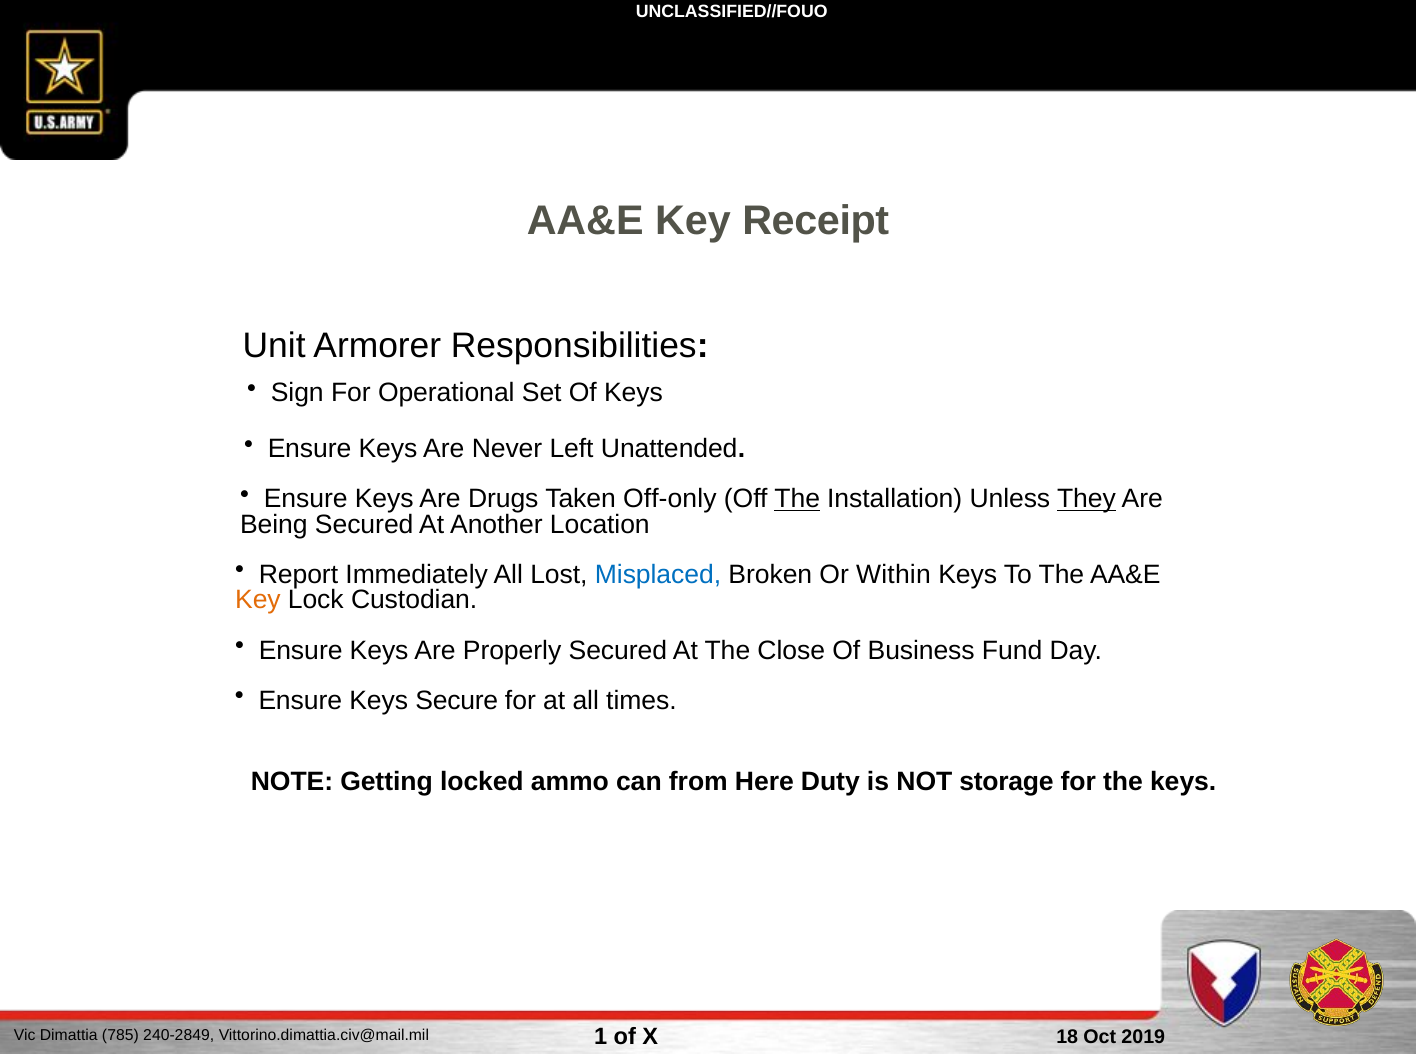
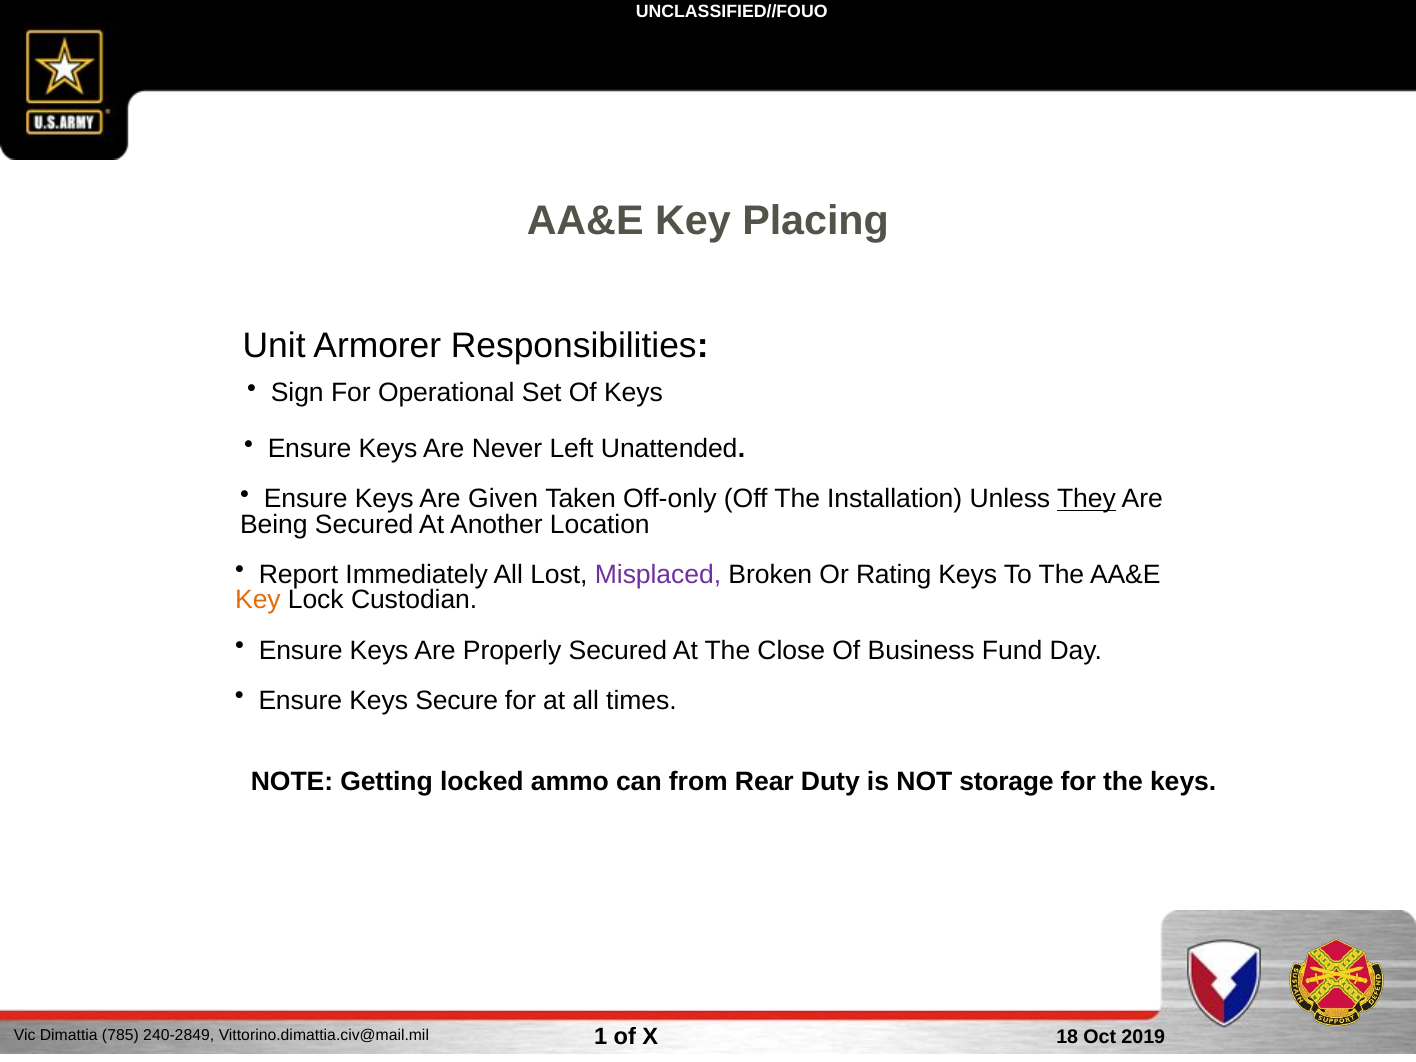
Receipt: Receipt -> Placing
Drugs: Drugs -> Given
The at (797, 499) underline: present -> none
Misplaced colour: blue -> purple
Within: Within -> Rating
Here: Here -> Rear
